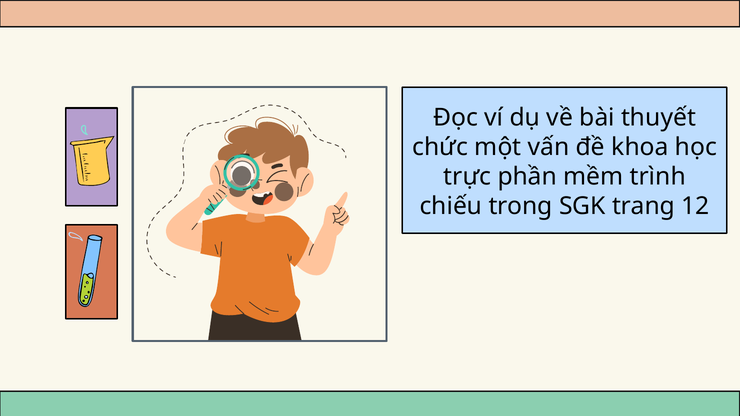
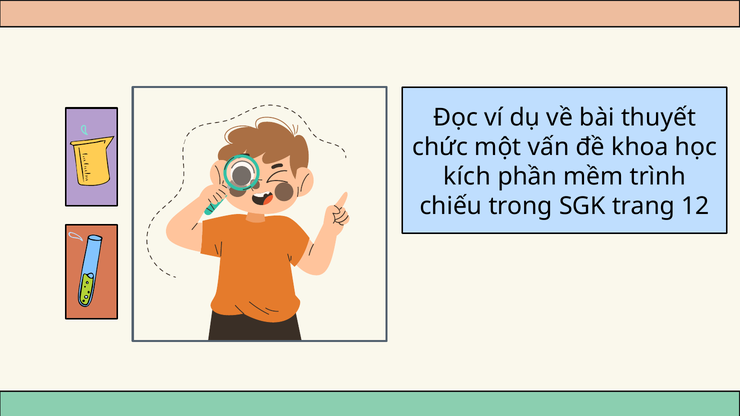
trực: trực -> kích
